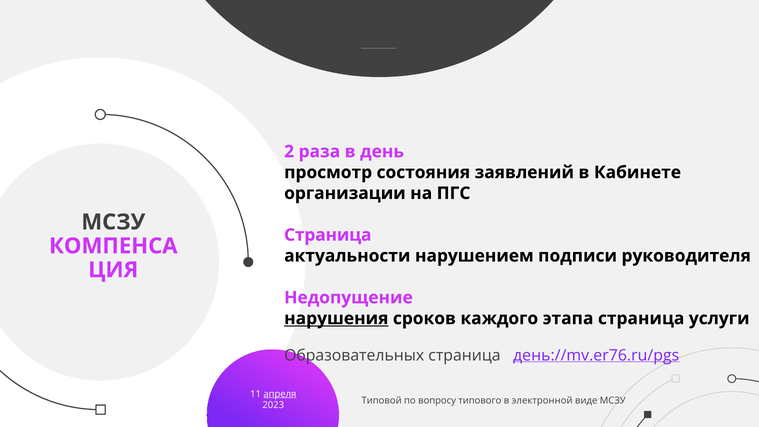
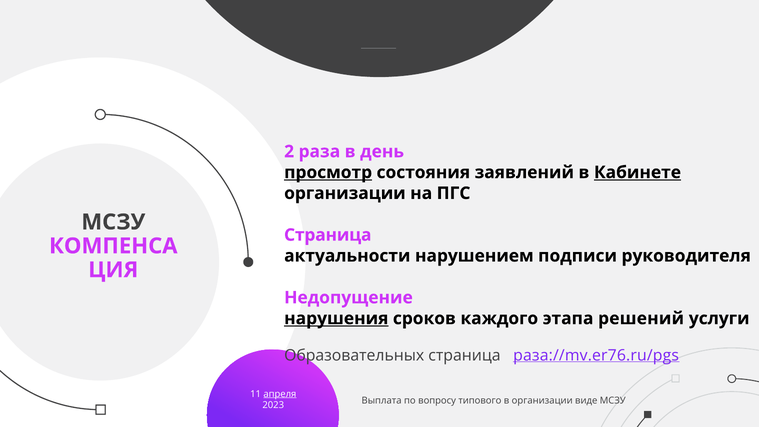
просмотр underline: none -> present
Кабинете underline: none -> present
этапа страница: страница -> решений
день://mv.er76.ru/pgs: день://mv.er76.ru/pgs -> раза://mv.er76.ru/pgs
Типовой: Типовой -> Выплата
в электронной: электронной -> организации
